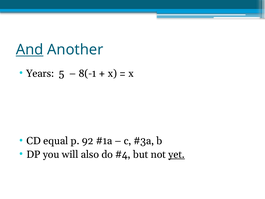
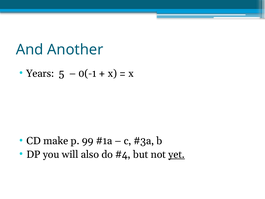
And underline: present -> none
8(-1: 8(-1 -> 0(-1
equal: equal -> make
92: 92 -> 99
